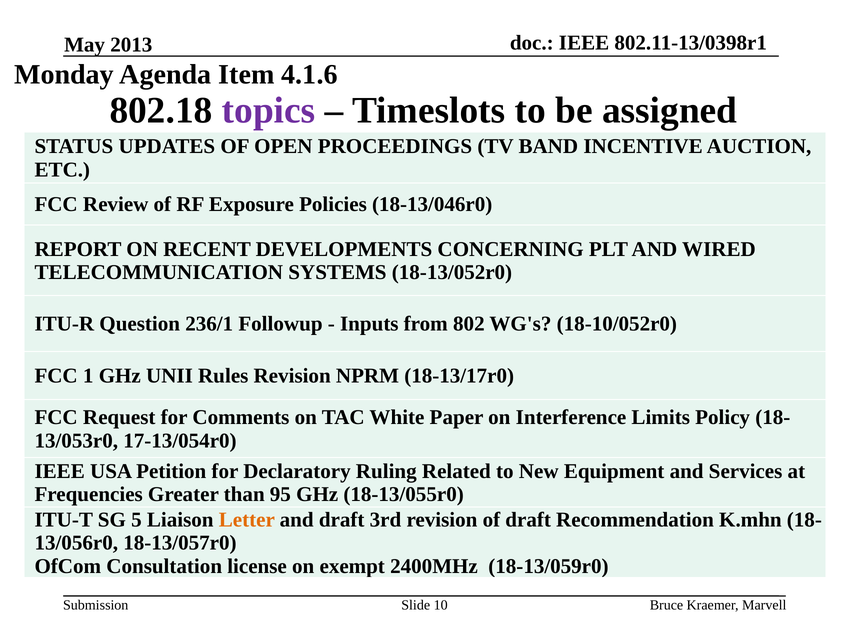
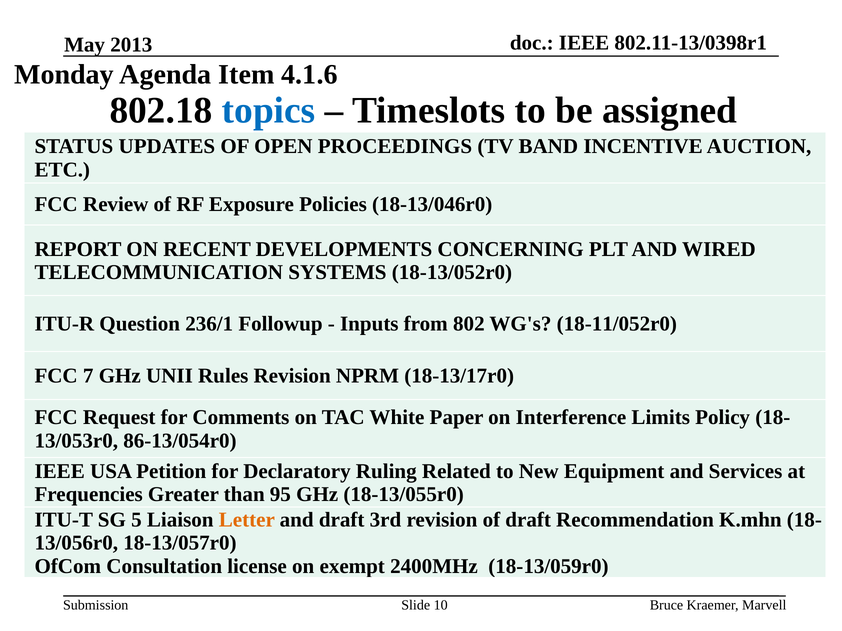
topics colour: purple -> blue
18-10/052r0: 18-10/052r0 -> 18-11/052r0
1: 1 -> 7
17-13/054r0: 17-13/054r0 -> 86-13/054r0
